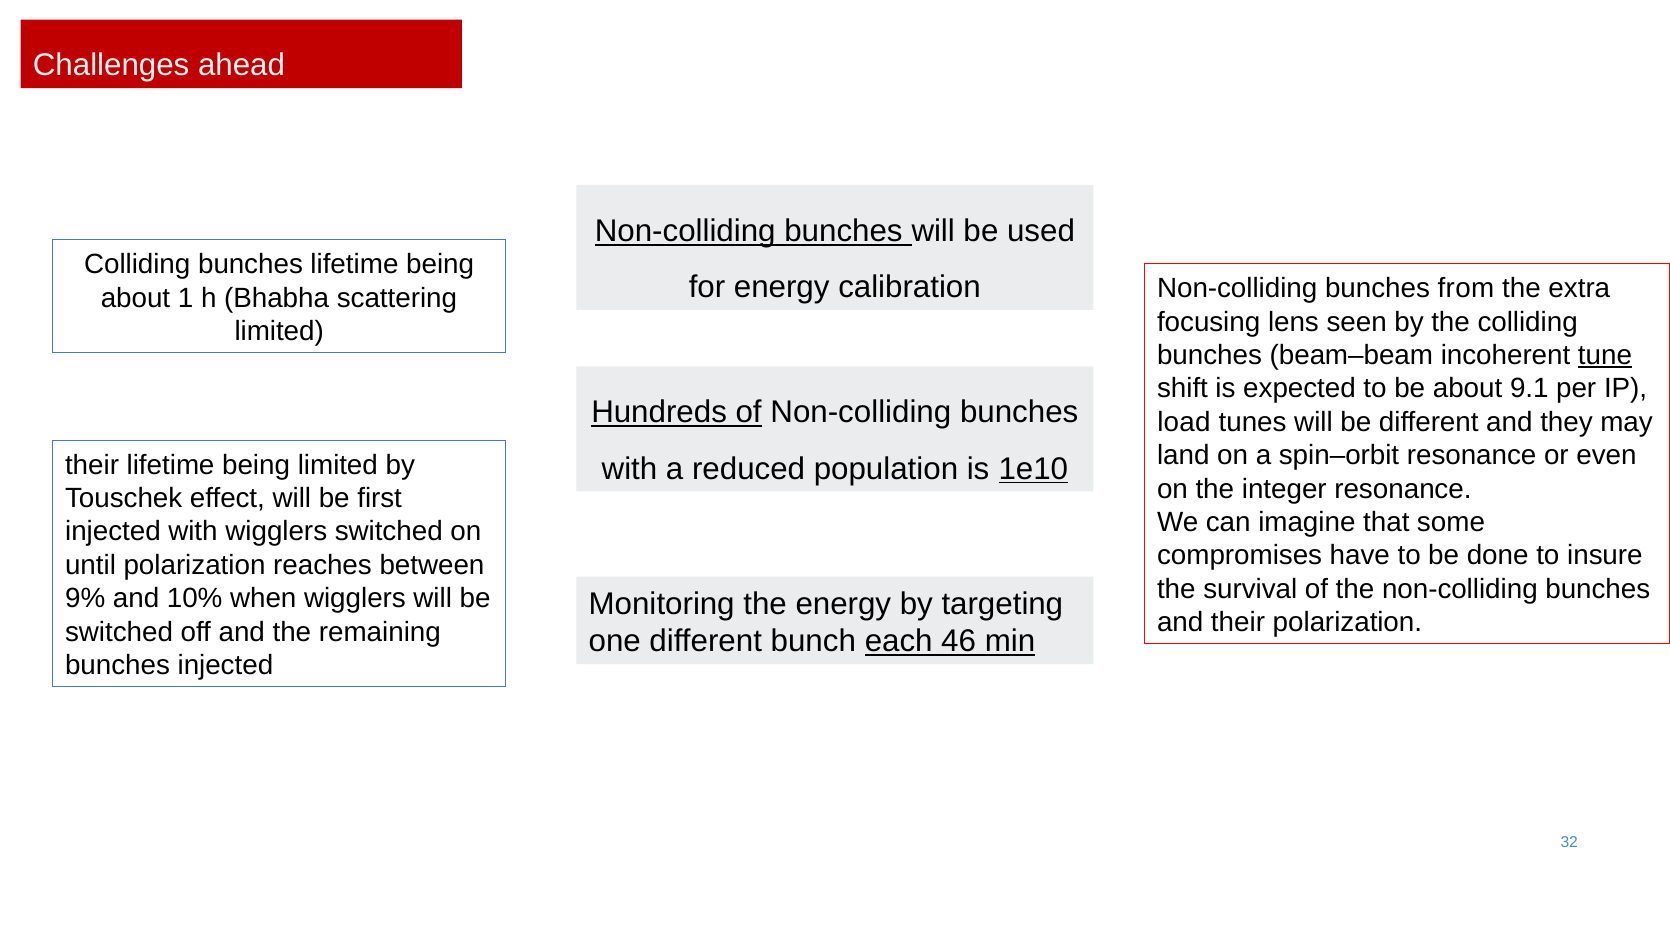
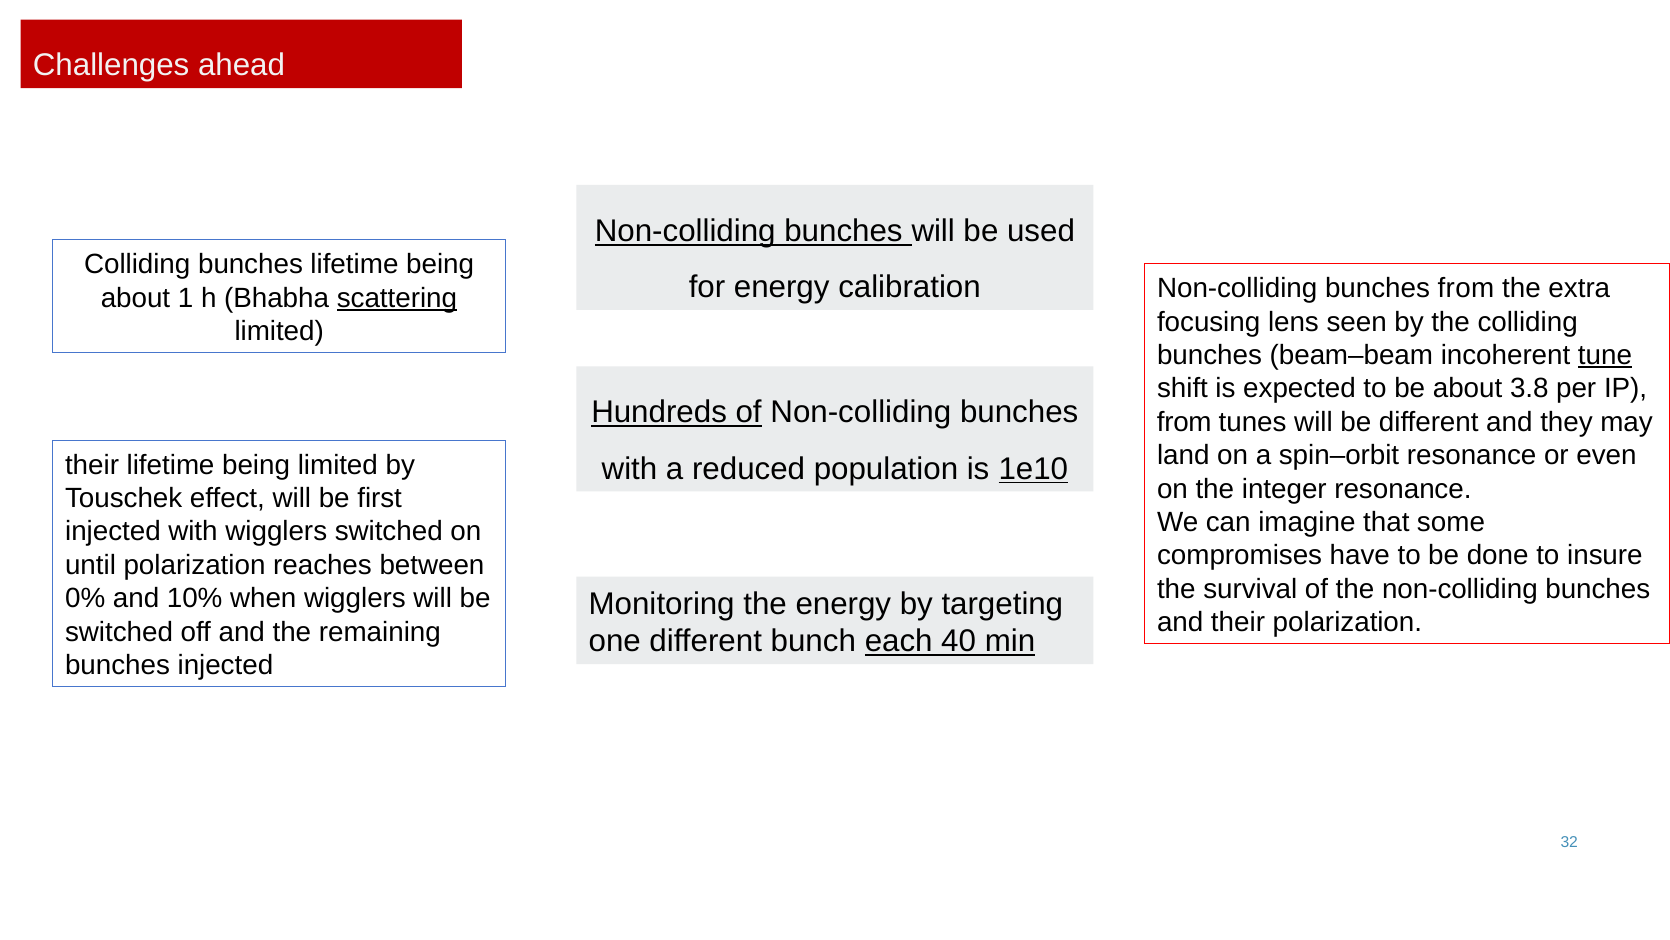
scattering underline: none -> present
9.1: 9.1 -> 3.8
load at (1184, 422): load -> from
9%: 9% -> 0%
46: 46 -> 40
